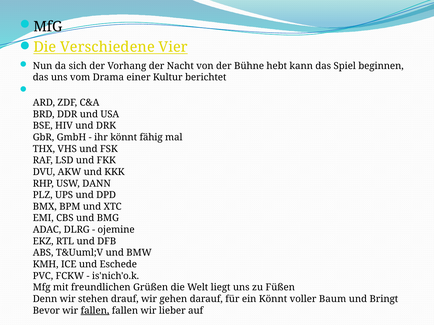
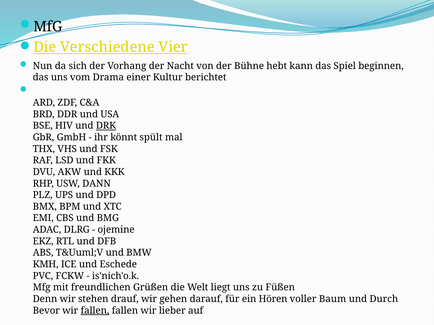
DRK underline: none -> present
fähig: fähig -> spült
ein Könnt: Könnt -> Hören
Bringt: Bringt -> Durch
